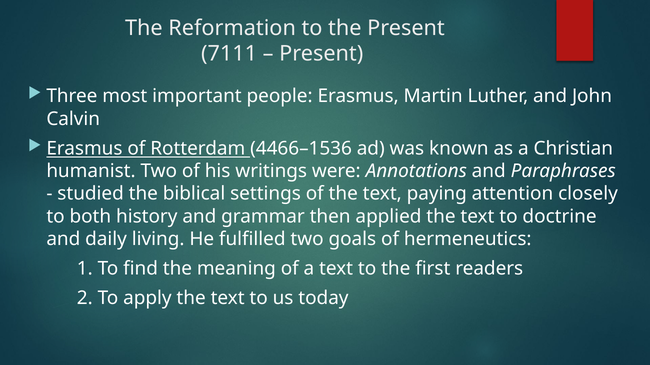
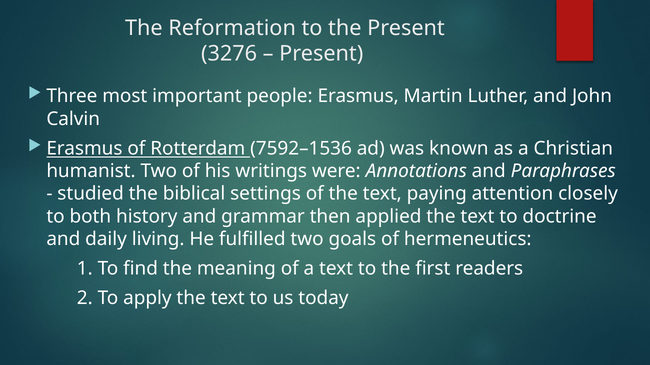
7111: 7111 -> 3276
4466–1536: 4466–1536 -> 7592–1536
